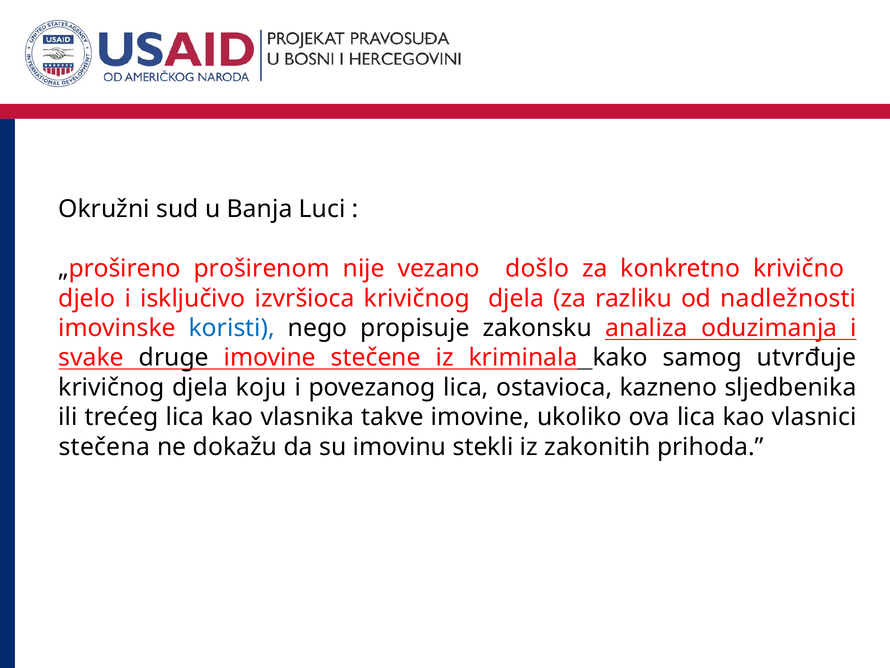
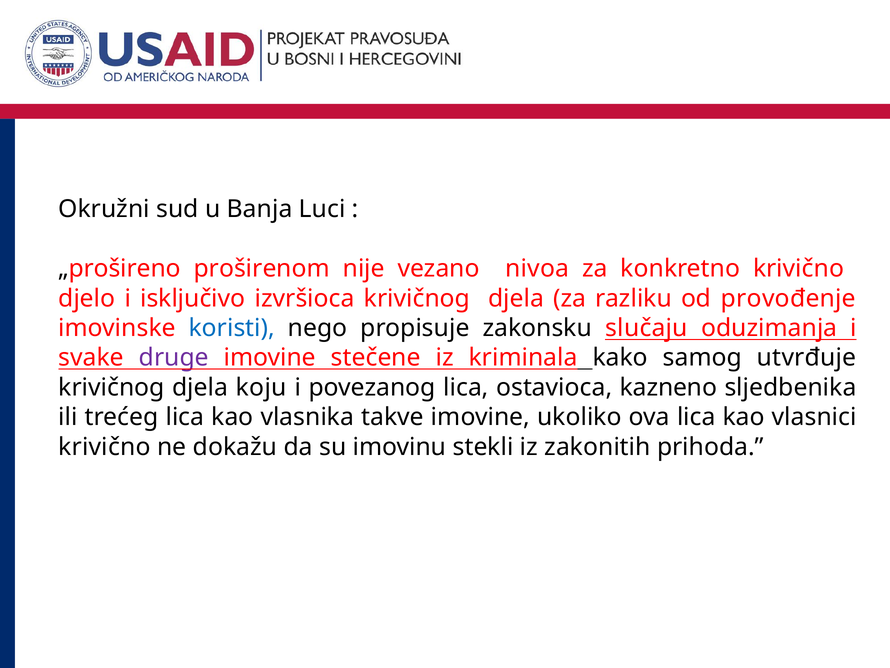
došlo: došlo -> nivoa
nadležnosti: nadležnosti -> provođenje
analiza: analiza -> slučaju
druge colour: black -> purple
stečena at (104, 447): stečena -> krivično
